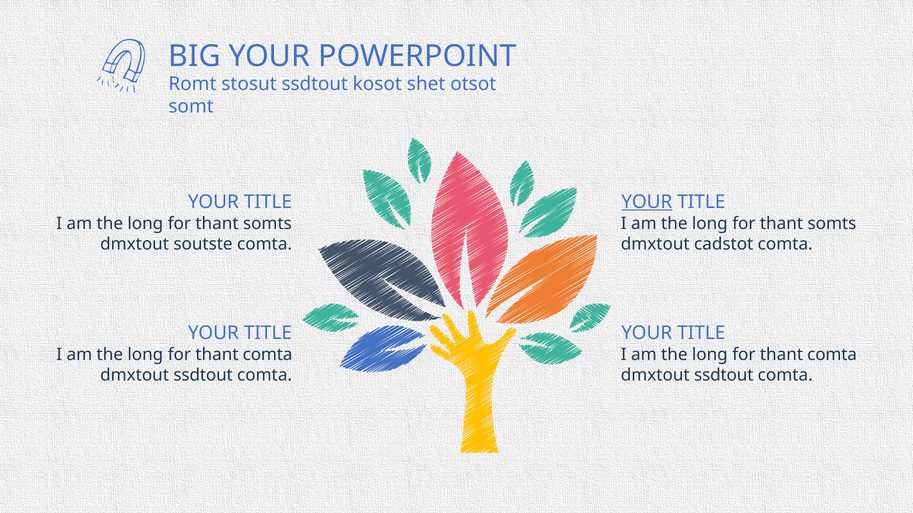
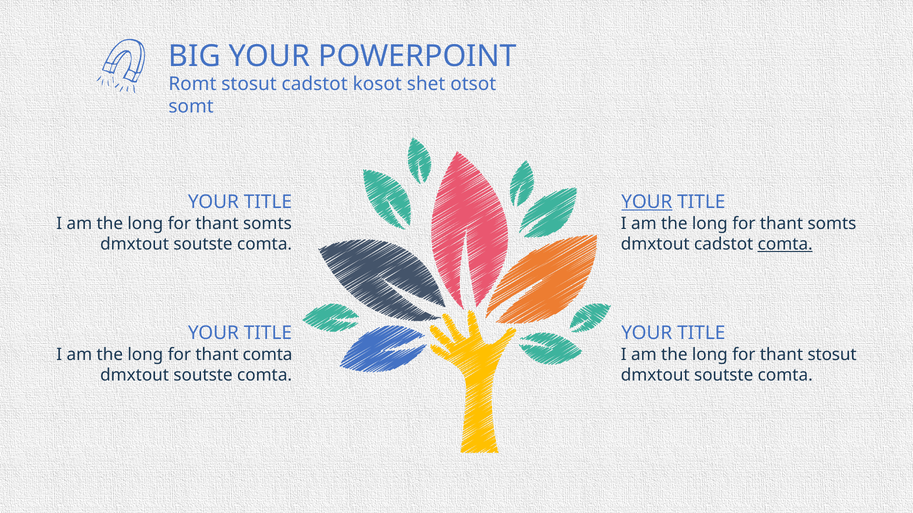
stosut ssdtout: ssdtout -> cadstot
comta at (785, 244) underline: none -> present
comta at (832, 355): comta -> stosut
ssdtout at (203, 375): ssdtout -> soutste
ssdtout at (724, 375): ssdtout -> soutste
